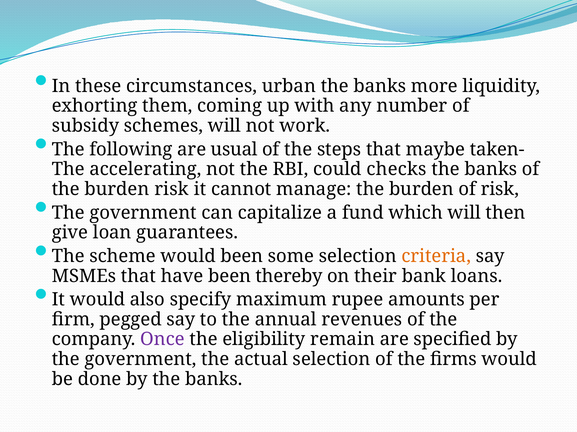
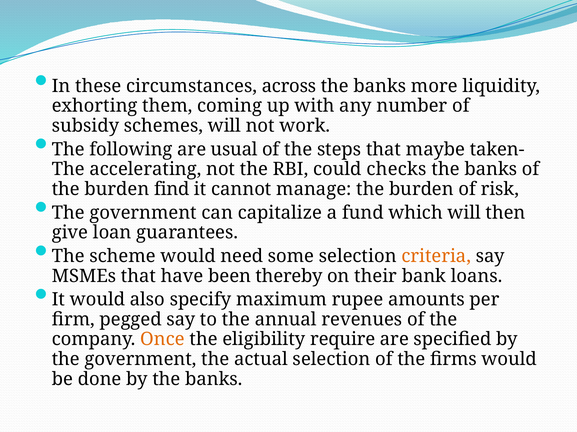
urban: urban -> across
burden risk: risk -> find
would been: been -> need
Once colour: purple -> orange
remain: remain -> require
